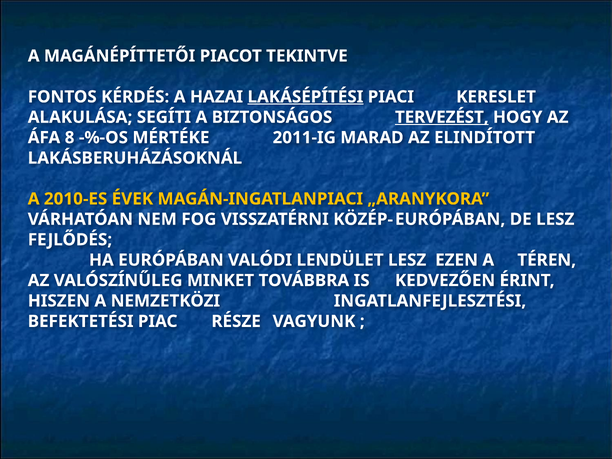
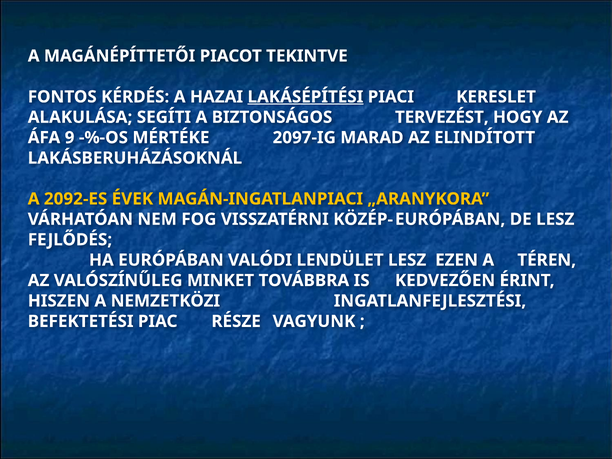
TERVEZÉST underline: present -> none
8: 8 -> 9
2011-IG: 2011-IG -> 2097-IG
2010-ES: 2010-ES -> 2092-ES
